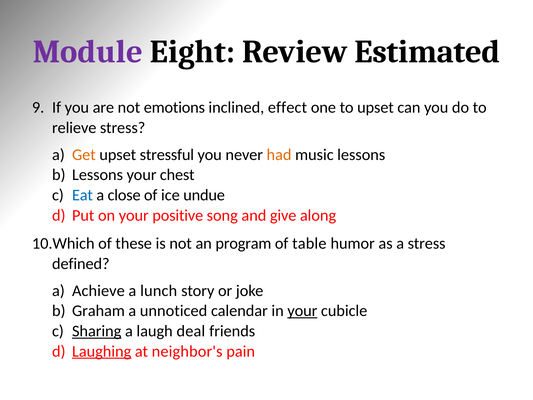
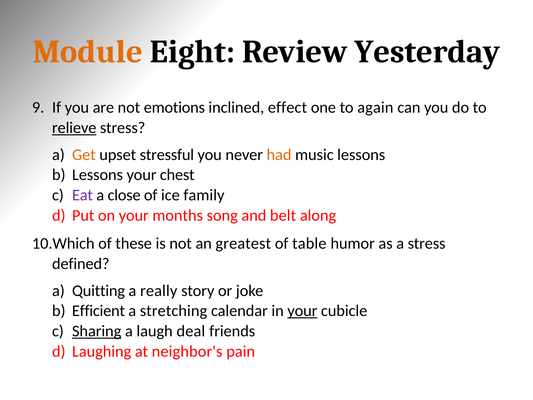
Module colour: purple -> orange
Estimated: Estimated -> Yesterday
to upset: upset -> again
relieve underline: none -> present
Eat colour: blue -> purple
undue: undue -> family
positive: positive -> months
give: give -> belt
program: program -> greatest
Achieve: Achieve -> Quitting
lunch: lunch -> really
Graham: Graham -> Efficient
unnoticed: unnoticed -> stretching
Laughing underline: present -> none
